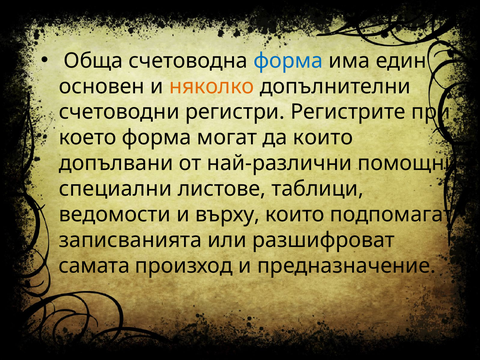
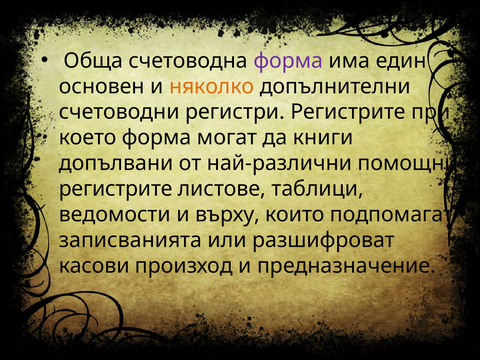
форма at (288, 61) colour: blue -> purple
да които: които -> книги
специални at (115, 189): специални -> регистрите
самата: самата -> касови
